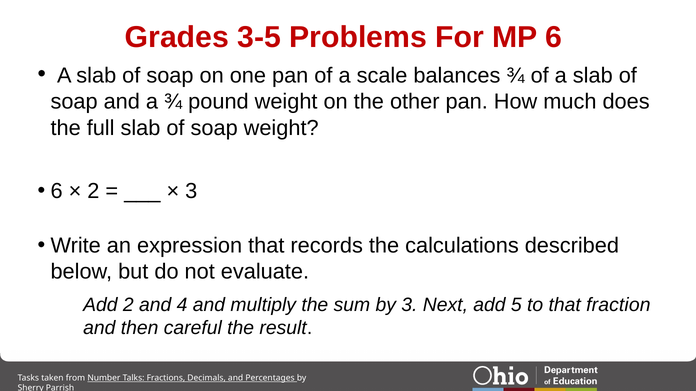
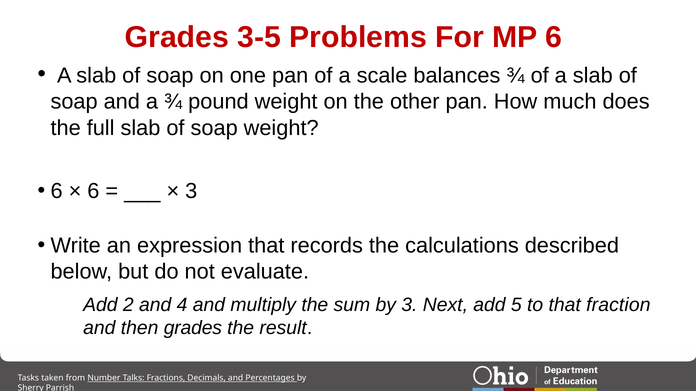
2 at (93, 191): 2 -> 6
then careful: careful -> grades
